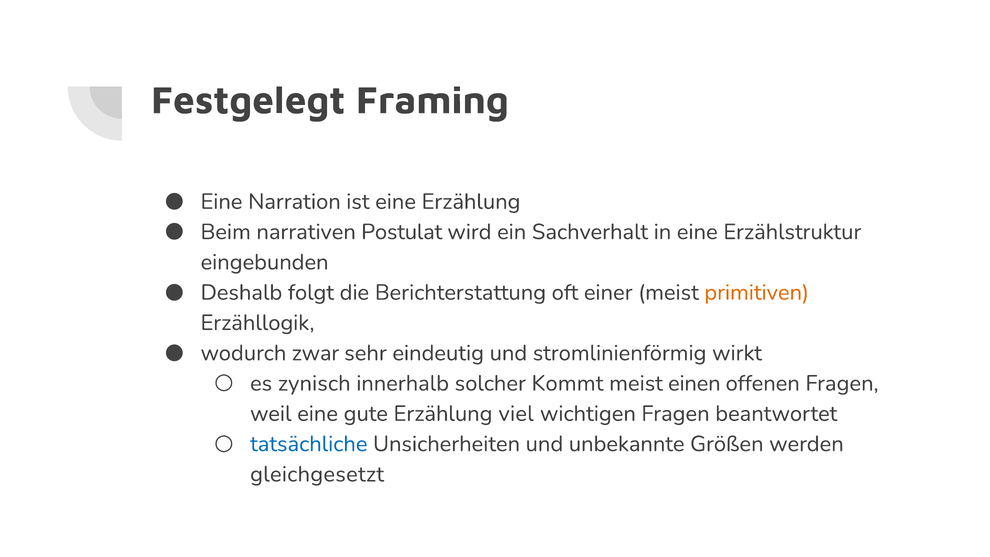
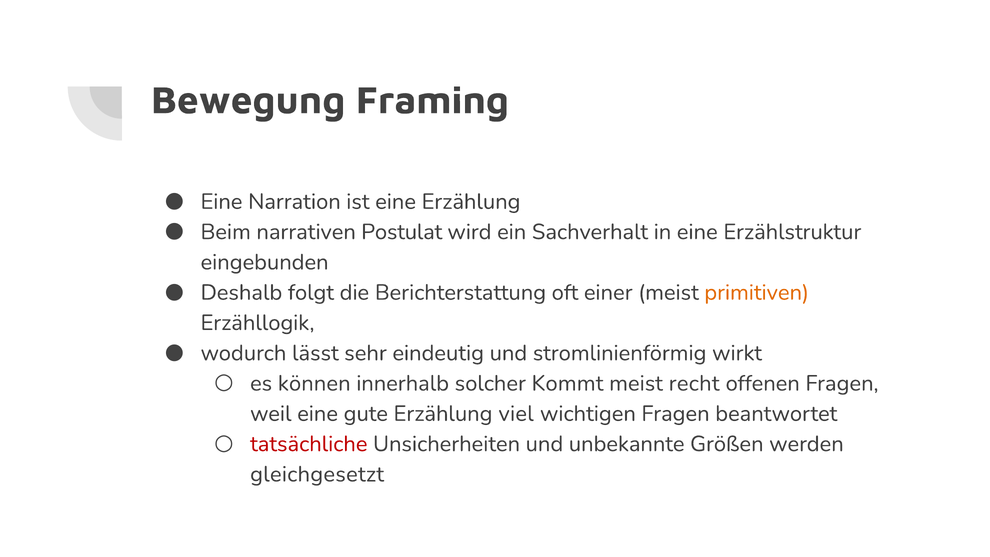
Festgelegt: Festgelegt -> Bewegung
zwar: zwar -> lässt
zynisch: zynisch -> können
einen: einen -> recht
tatsächliche colour: blue -> red
